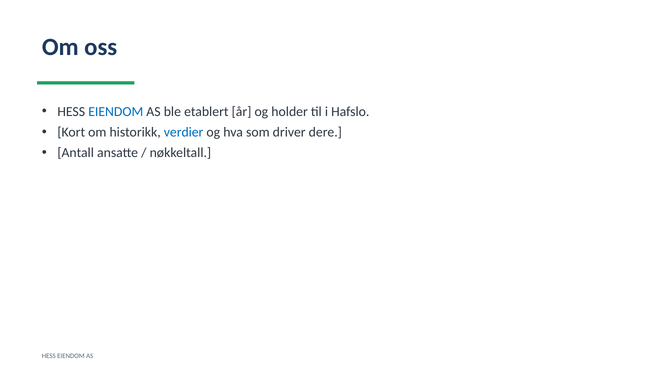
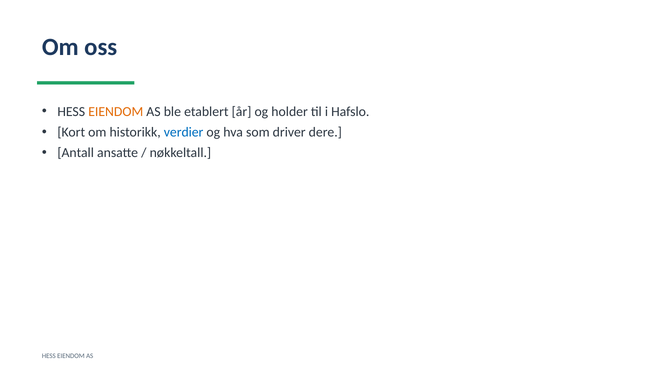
EIENDOM at (116, 112) colour: blue -> orange
